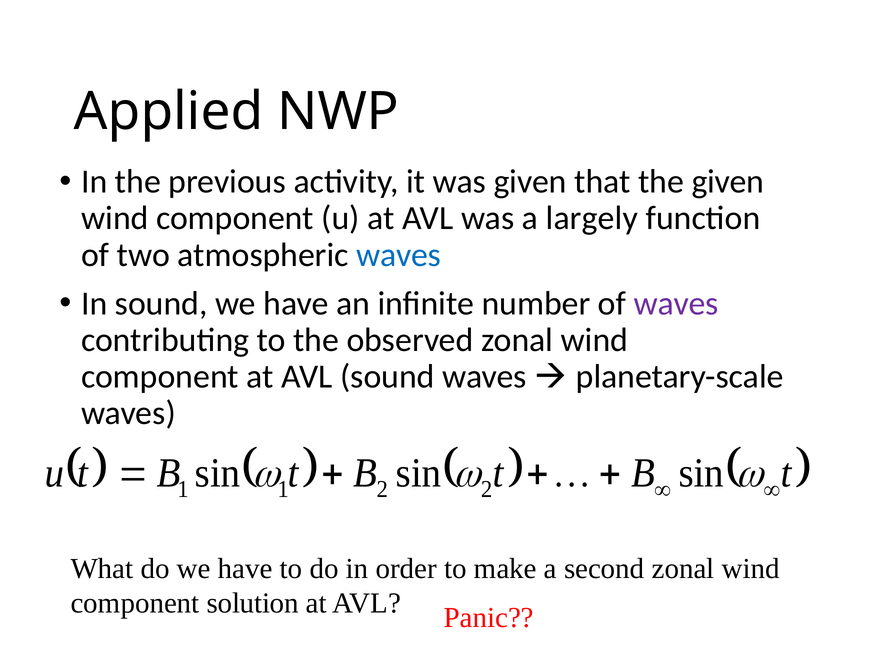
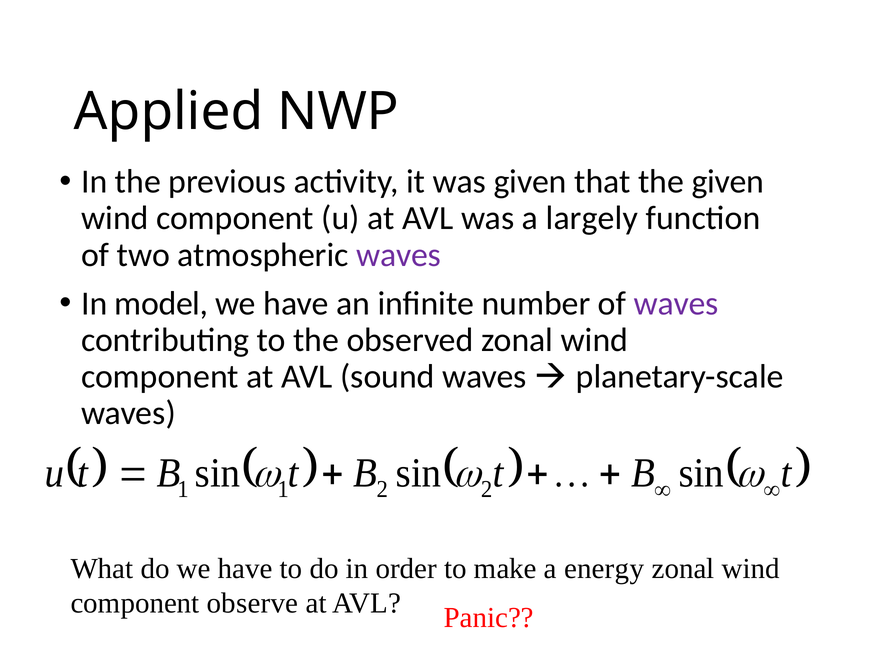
waves at (399, 255) colour: blue -> purple
In sound: sound -> model
second: second -> energy
solution: solution -> observe
